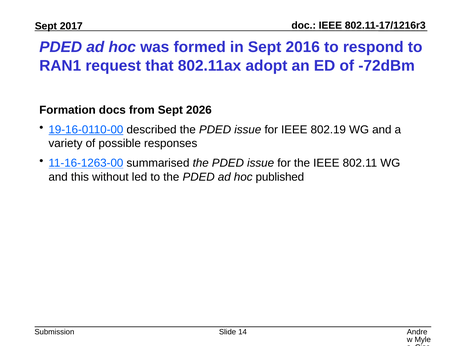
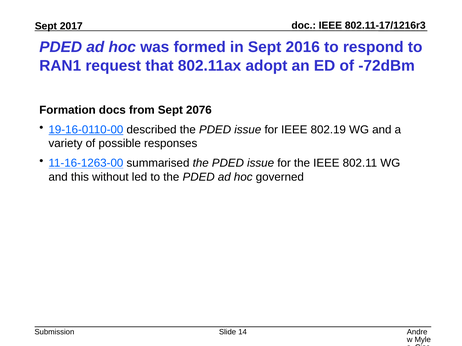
2026: 2026 -> 2076
published: published -> governed
